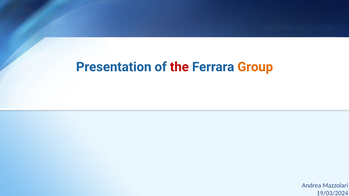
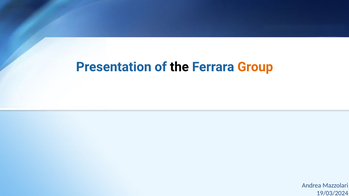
the colour: red -> black
